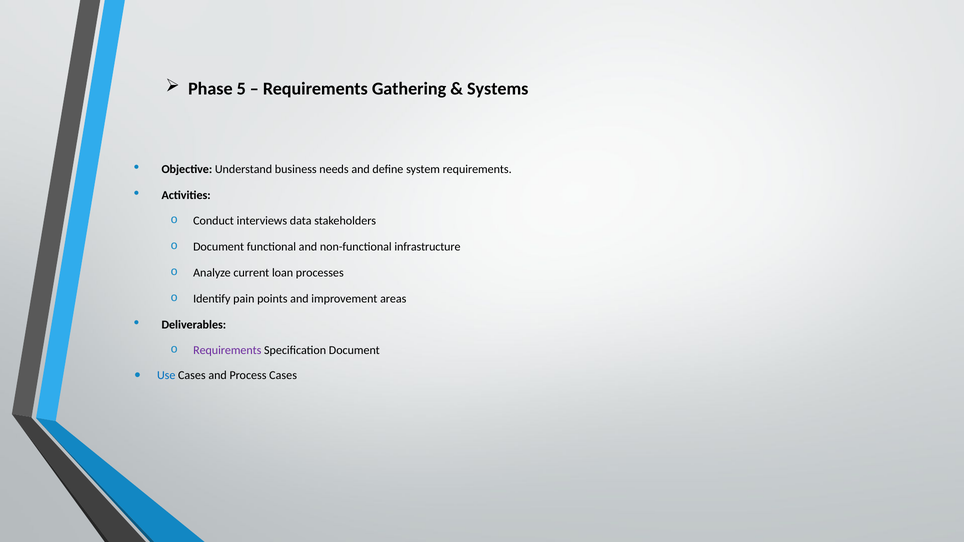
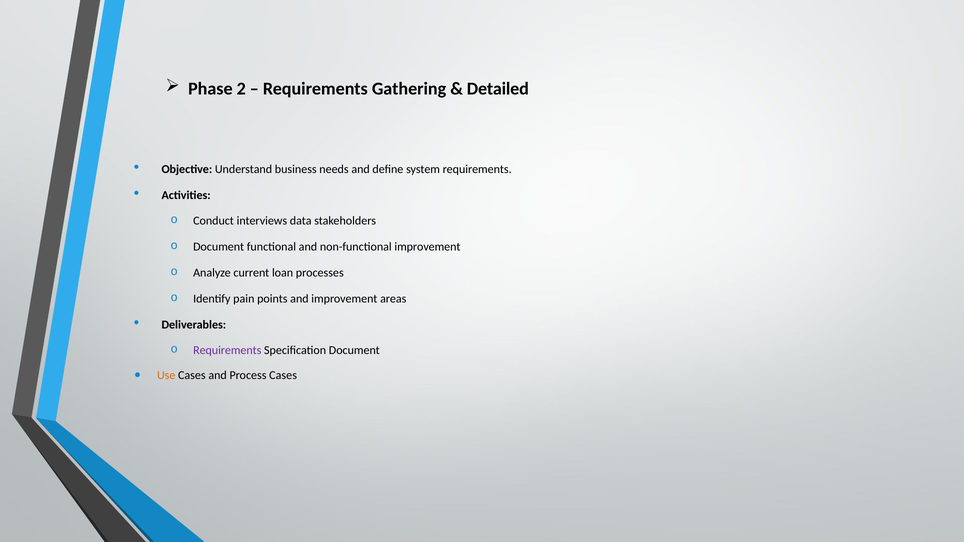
5: 5 -> 2
Systems: Systems -> Detailed
non-functional infrastructure: infrastructure -> improvement
Use colour: blue -> orange
